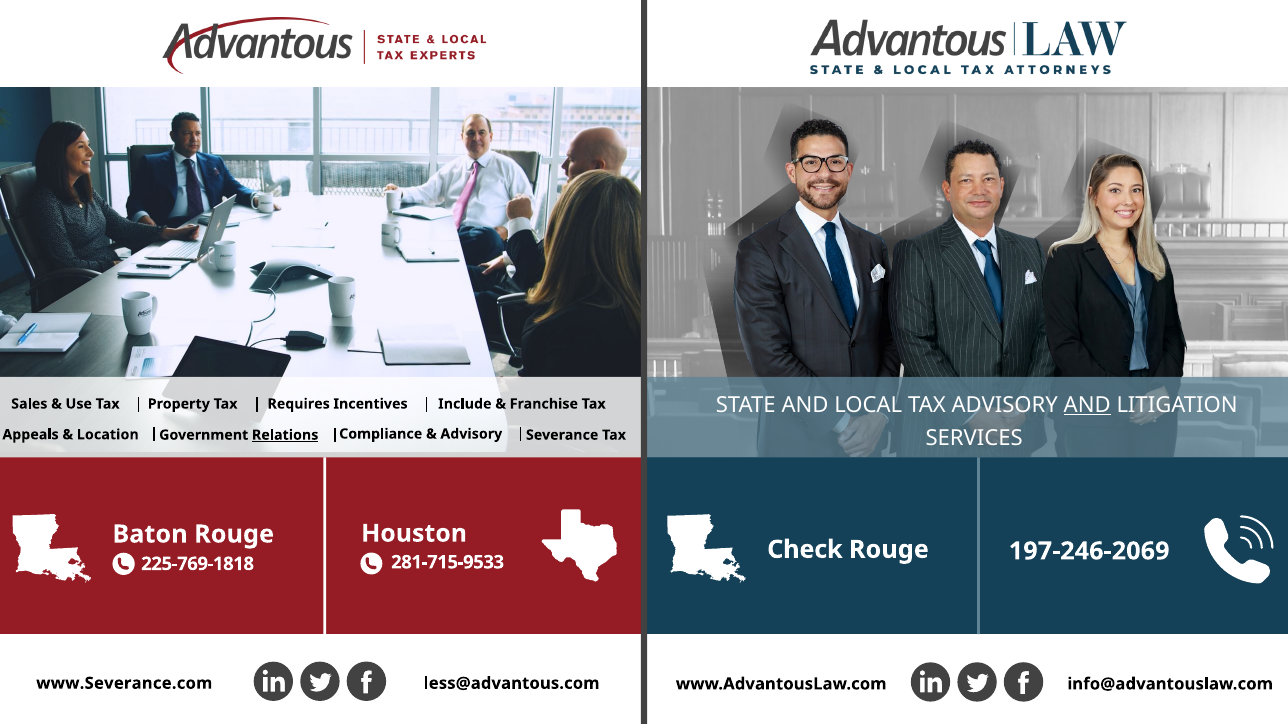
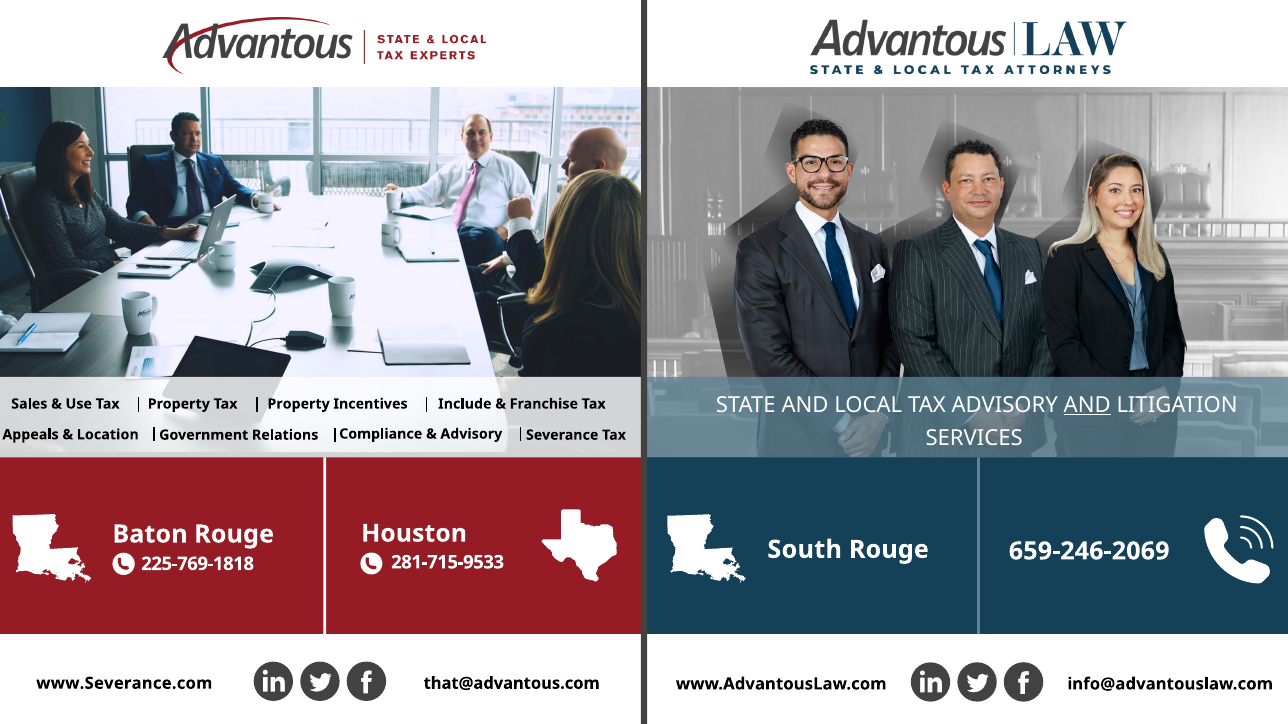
Tax Requires: Requires -> Property
Relations underline: present -> none
Check: Check -> South
197-246-2069: 197-246-2069 -> 659-246-2069
less@advantous.com: less@advantous.com -> that@advantous.com
